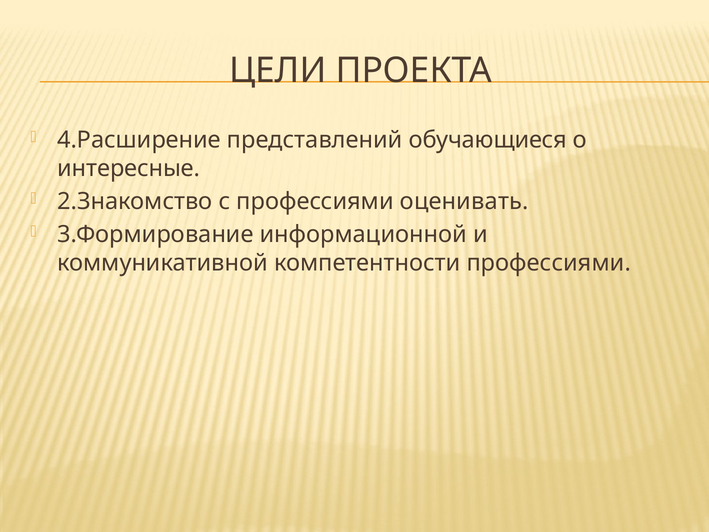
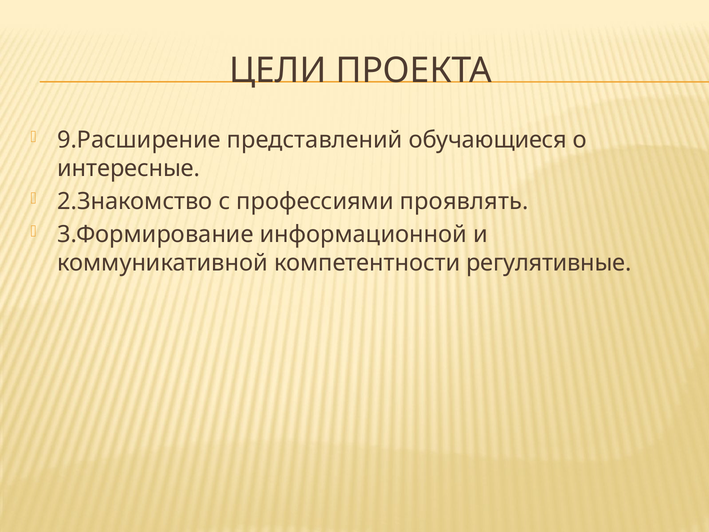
4.Расширение: 4.Расширение -> 9.Расширение
оценивать: оценивать -> проявлять
компетентности профессиями: профессиями -> регулятивные
